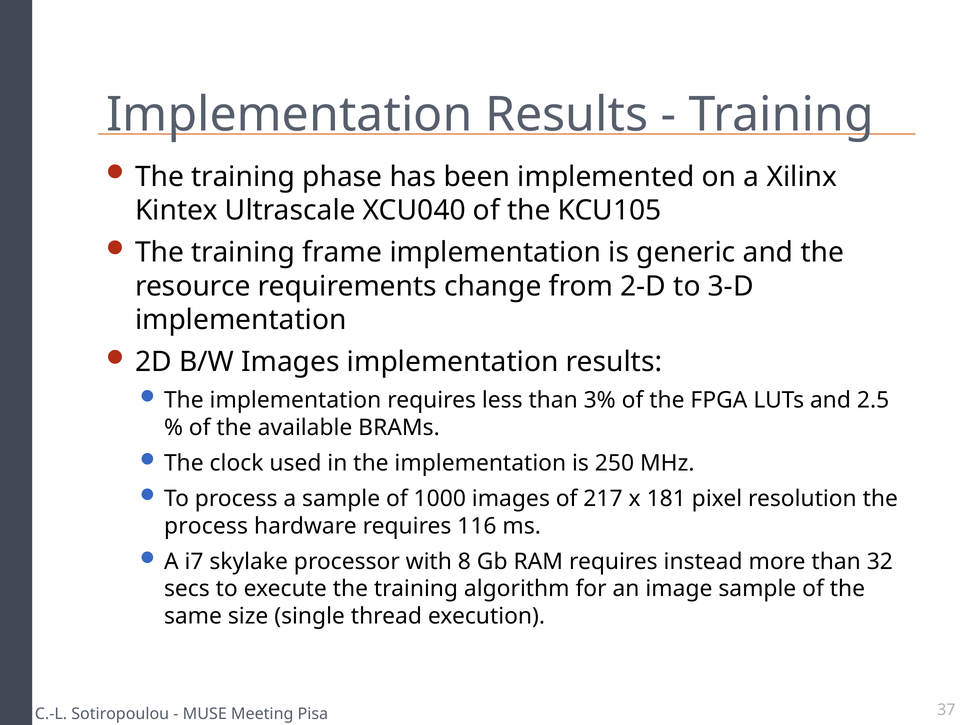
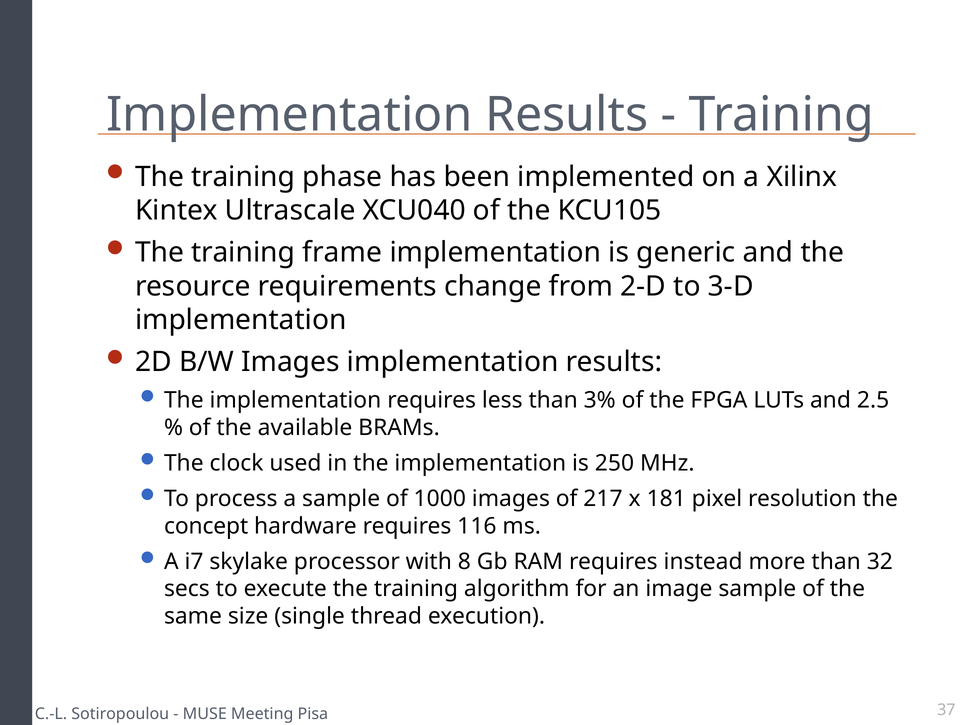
process at (206, 526): process -> concept
